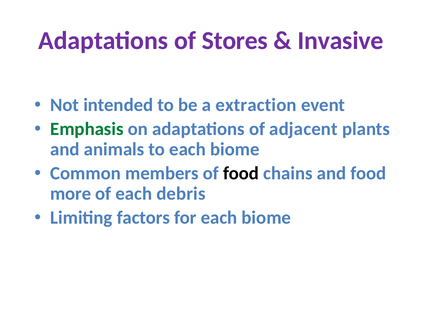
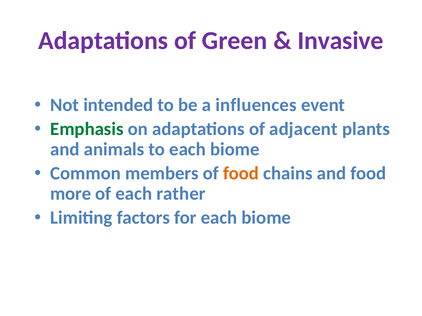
Stores: Stores -> Green
extraction: extraction -> influences
food at (241, 174) colour: black -> orange
debris: debris -> rather
